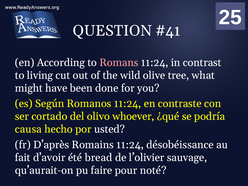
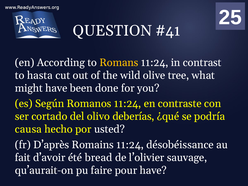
Romans colour: pink -> yellow
living: living -> hasta
whoever: whoever -> deberías
pour noté: noté -> have
